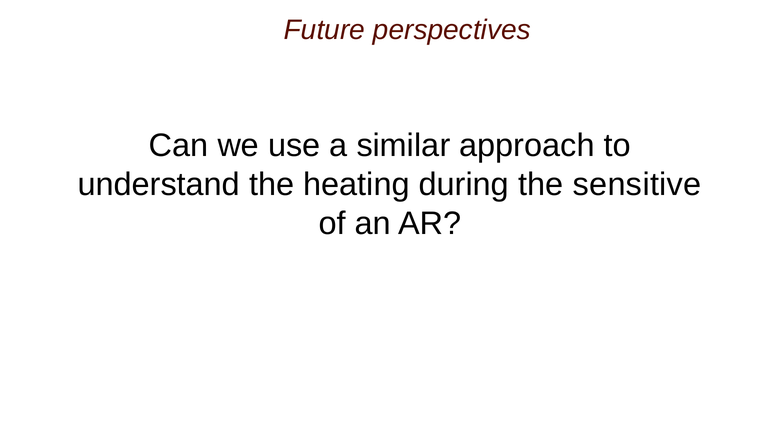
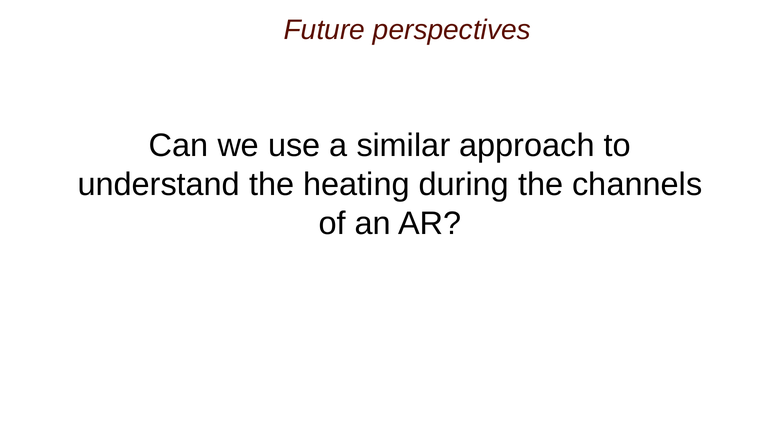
sensitive: sensitive -> channels
